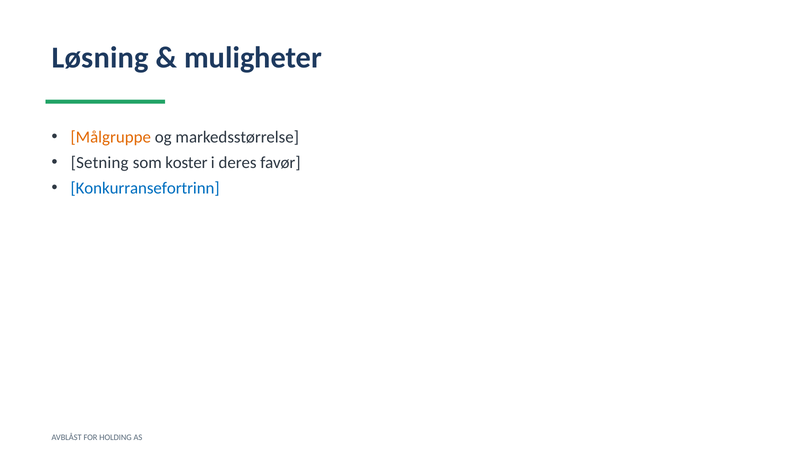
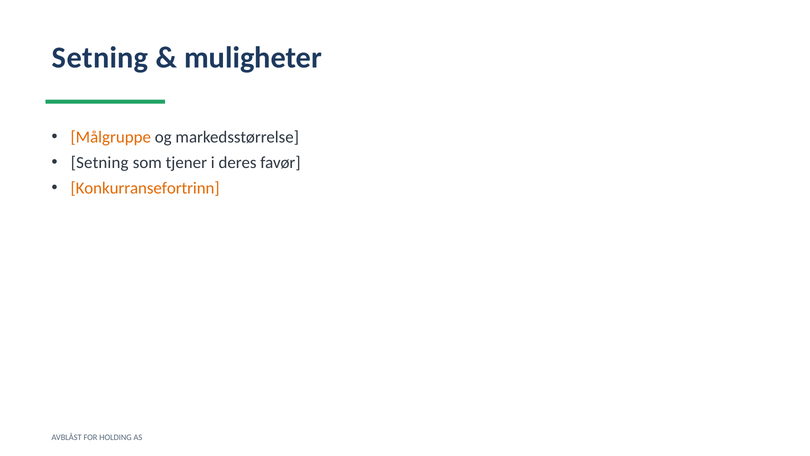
Løsning at (100, 58): Løsning -> Setning
koster: koster -> tjener
Konkurransefortrinn colour: blue -> orange
